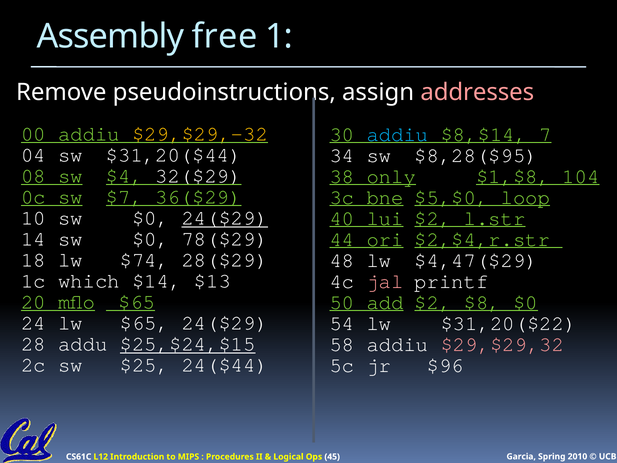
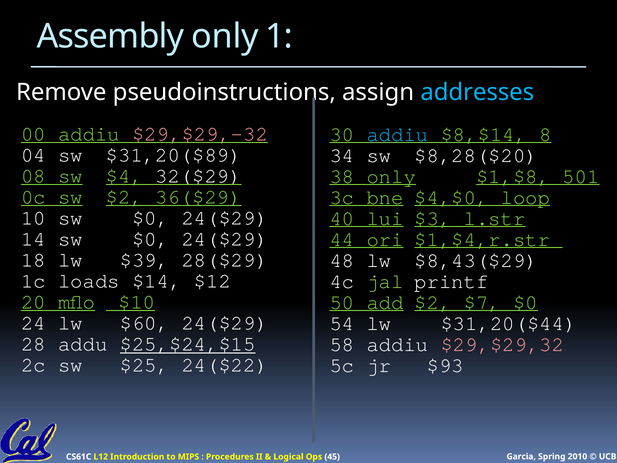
Assembly free: free -> only
addresses colour: pink -> light blue
$29,$29,-32 colour: yellow -> pink
7: 7 -> 8
$31,20($44: $31,20($44 -> $31,20($89
$8,28($95: $8,28($95 -> $8,28($20
104: 104 -> 501
sw $7: $7 -> $2
$5,$0: $5,$0 -> $4,$0
24($29 at (225, 218) underline: present -> none
lui $2: $2 -> $3
14 sw $0 78($29: 78($29 -> 24($29
$2,$4,r.str: $2,$4,r.str -> $1,$4,r.str
$74: $74 -> $39
$4,47($29: $4,47($29 -> $8,43($29
which: which -> loads
$13: $13 -> $12
jal colour: pink -> light green
mflo $65: $65 -> $10
$8: $8 -> $7
lw $65: $65 -> $60
$31,20($22: $31,20($22 -> $31,20($44
24($44: 24($44 -> 24($22
$96: $96 -> $93
